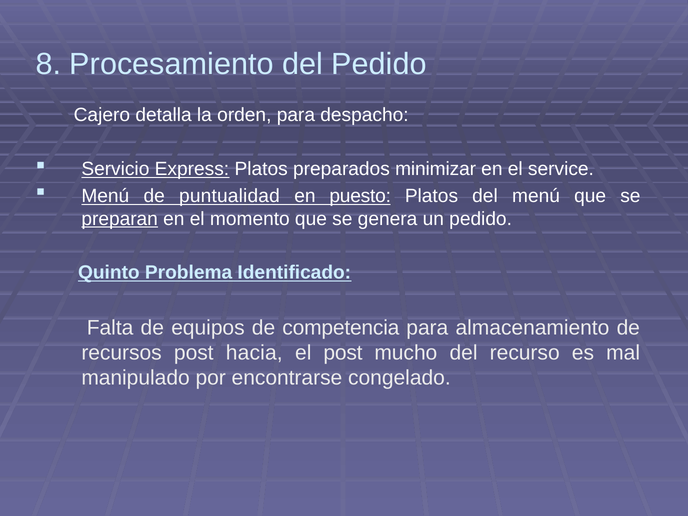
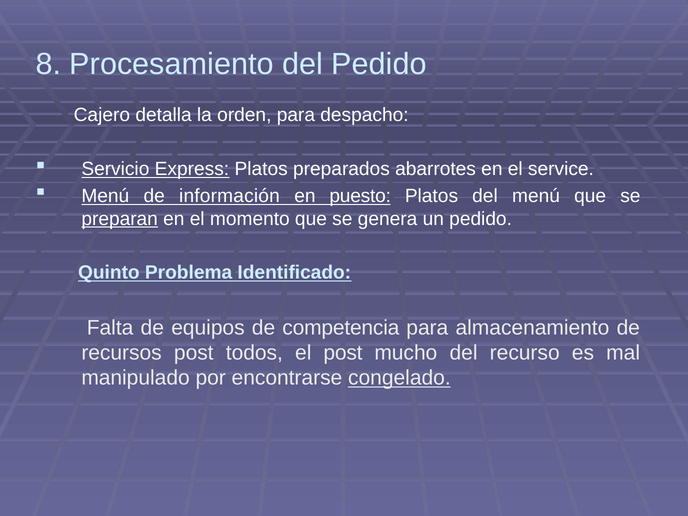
minimizar: minimizar -> abarrotes
puntualidad: puntualidad -> información
hacia: hacia -> todos
congelado underline: none -> present
